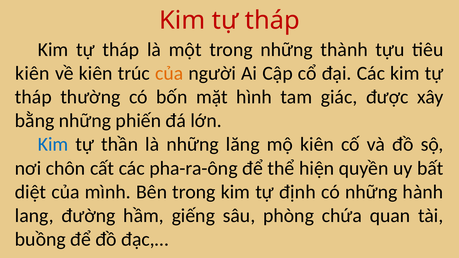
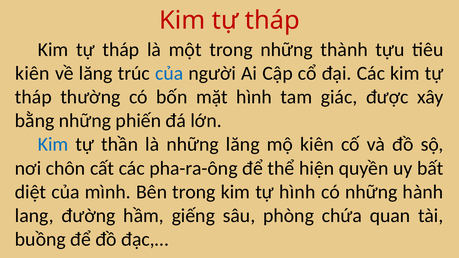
về kiên: kiên -> lăng
của at (169, 73) colour: orange -> blue
tự định: định -> hình
